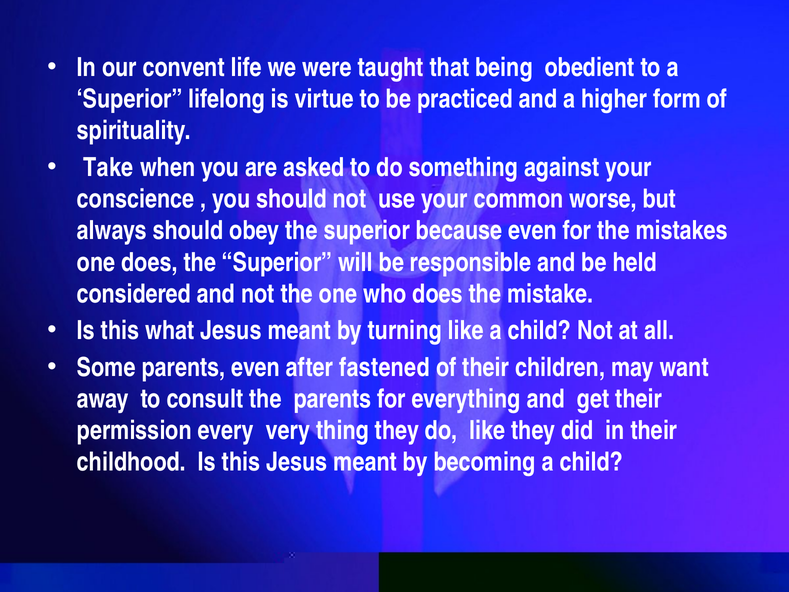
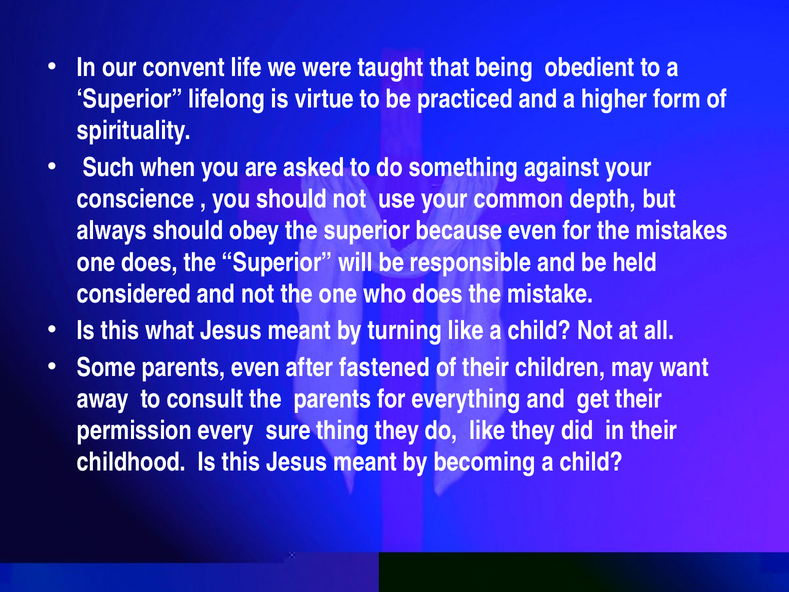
Take: Take -> Such
worse: worse -> depth
very: very -> sure
